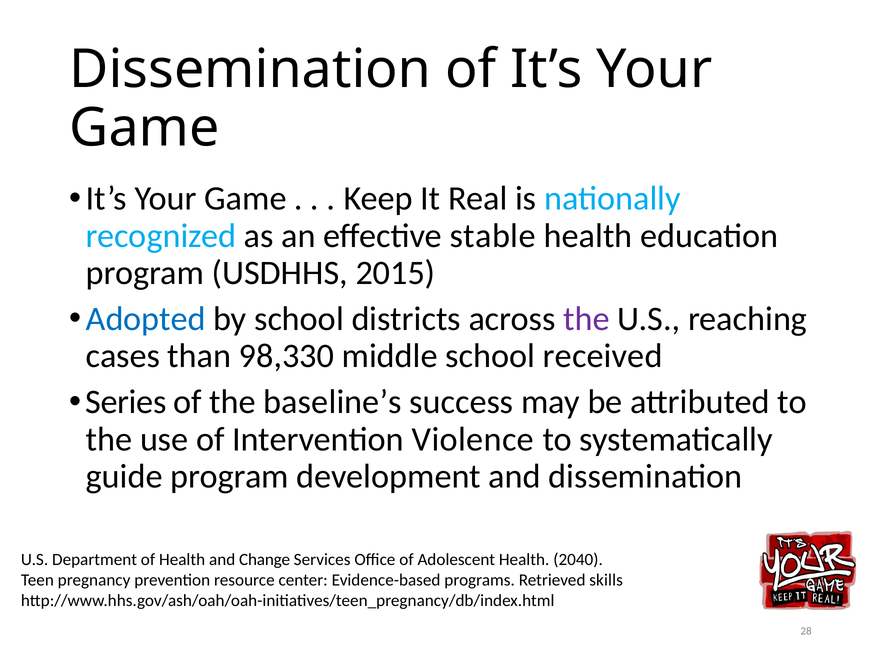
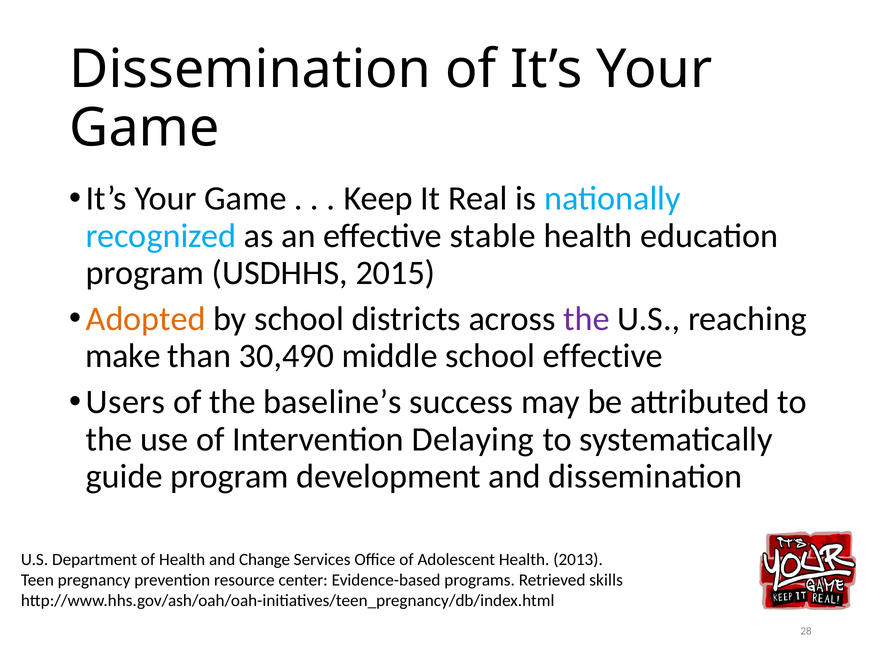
Adopted colour: blue -> orange
cases: cases -> make
98,330: 98,330 -> 30,490
school received: received -> effective
Series: Series -> Users
Violence: Violence -> Delaying
2040: 2040 -> 2013
